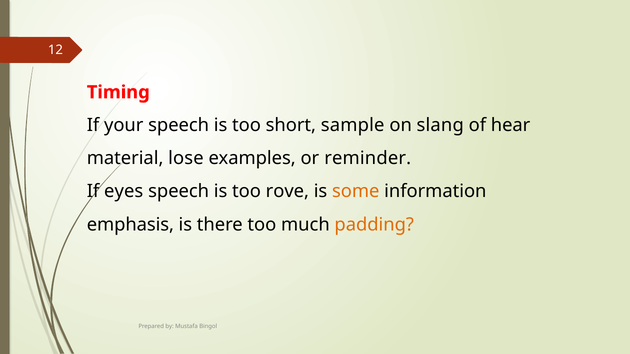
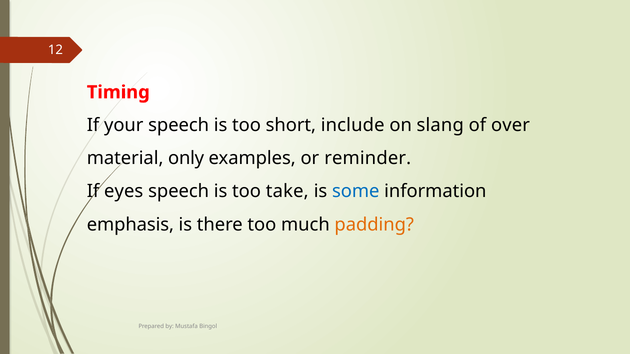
sample: sample -> include
hear: hear -> over
lose: lose -> only
rove: rove -> take
some colour: orange -> blue
